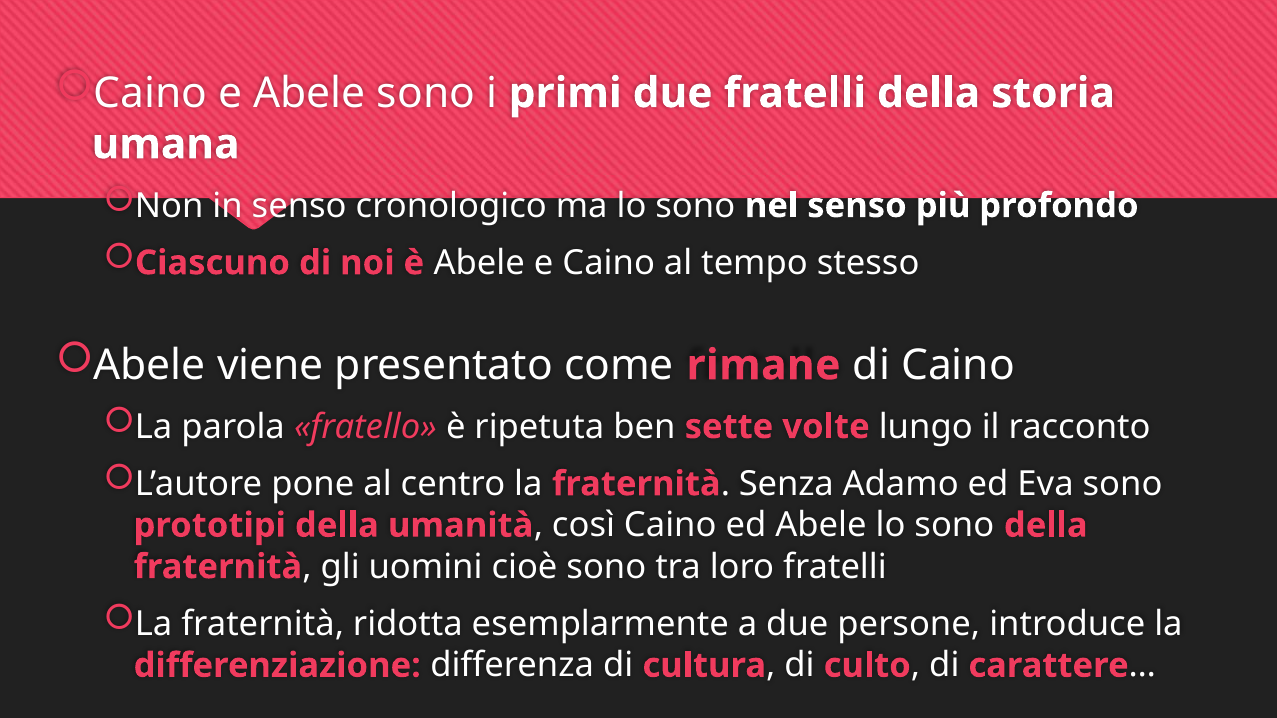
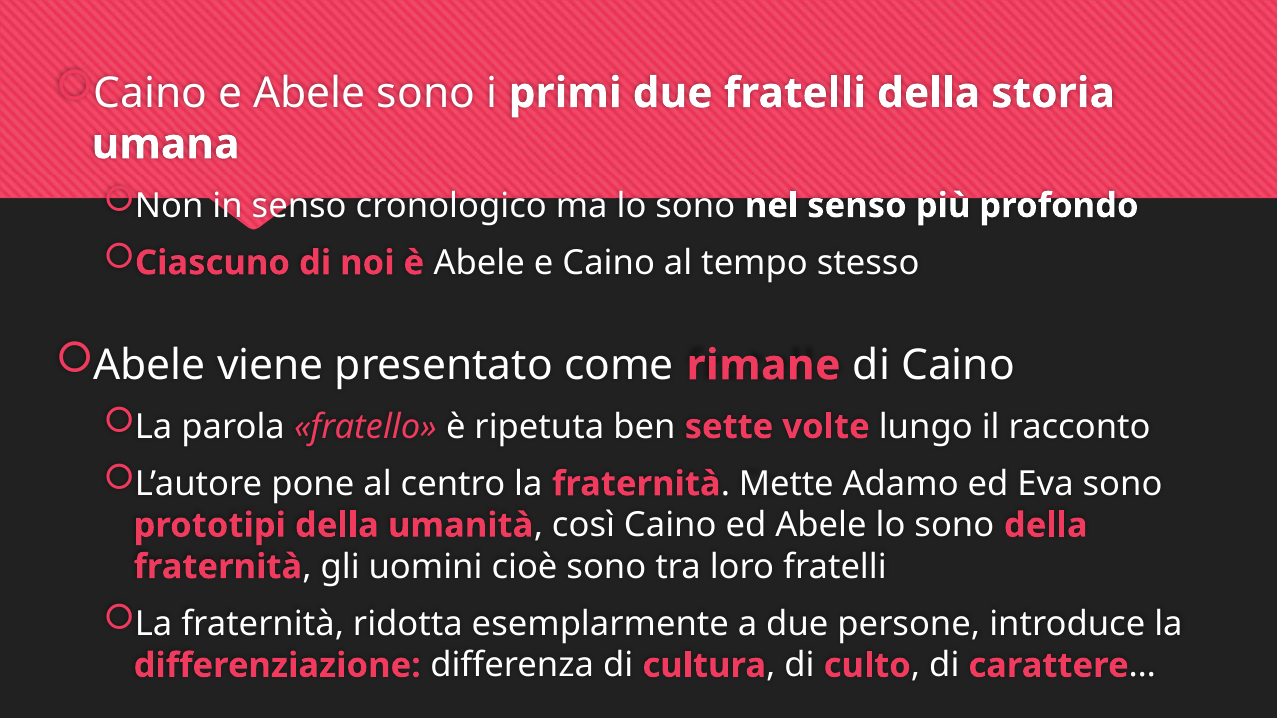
Senza: Senza -> Mette
